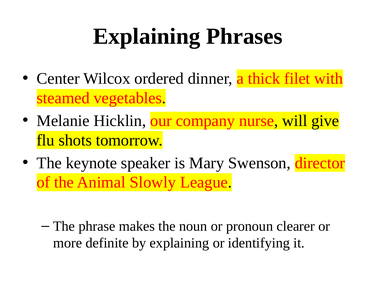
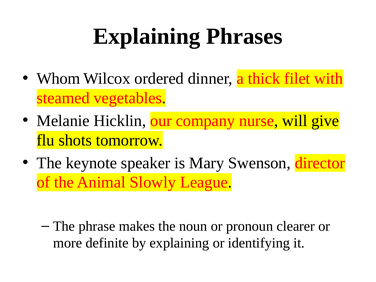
Center: Center -> Whom
